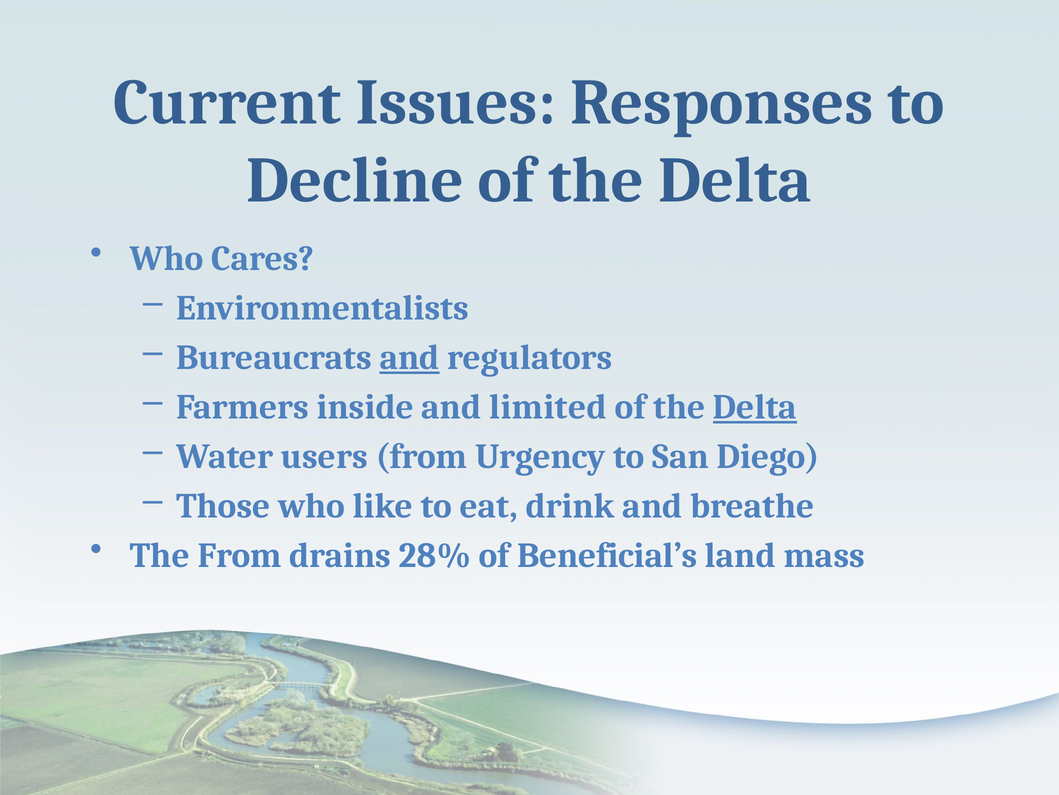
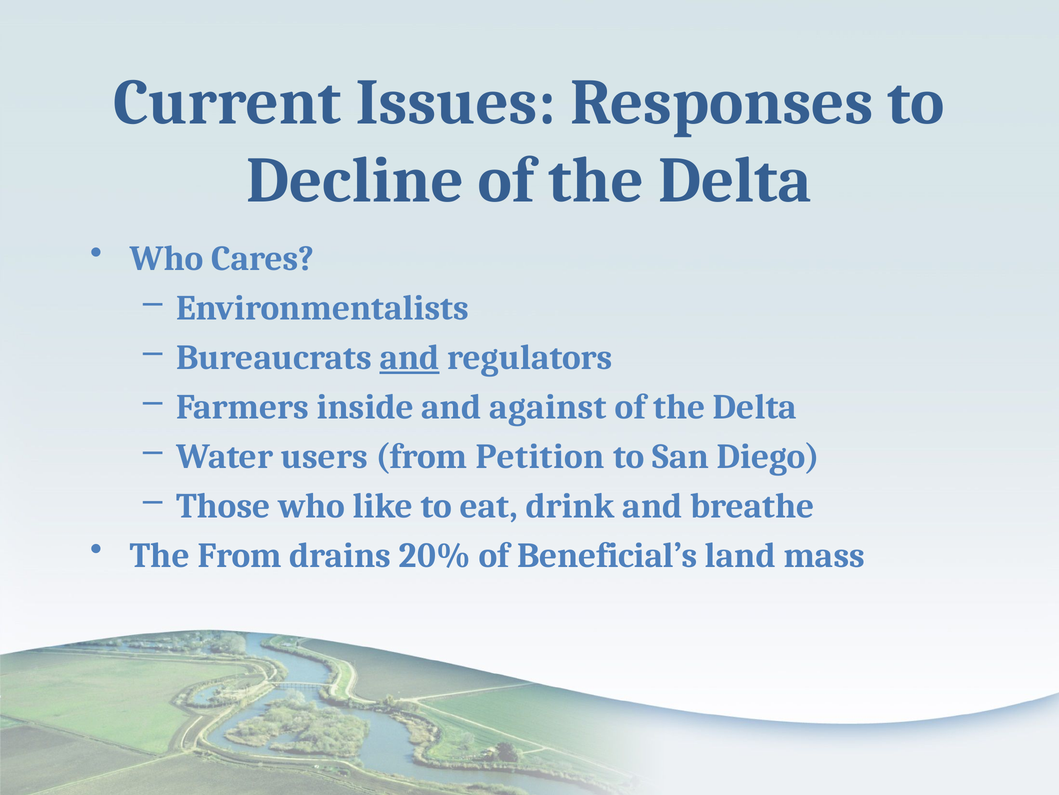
limited: limited -> against
Delta at (755, 407) underline: present -> none
Urgency: Urgency -> Petition
28%: 28% -> 20%
